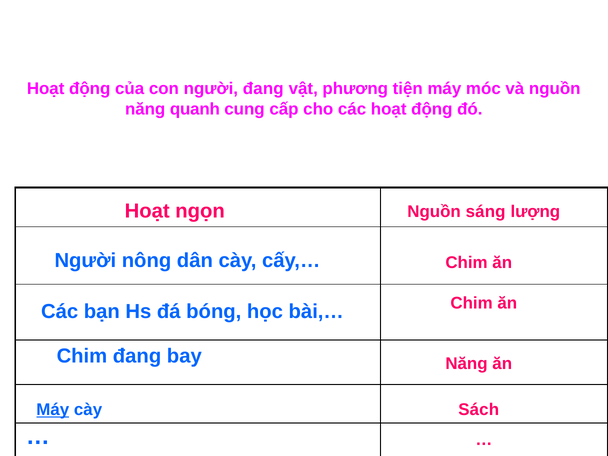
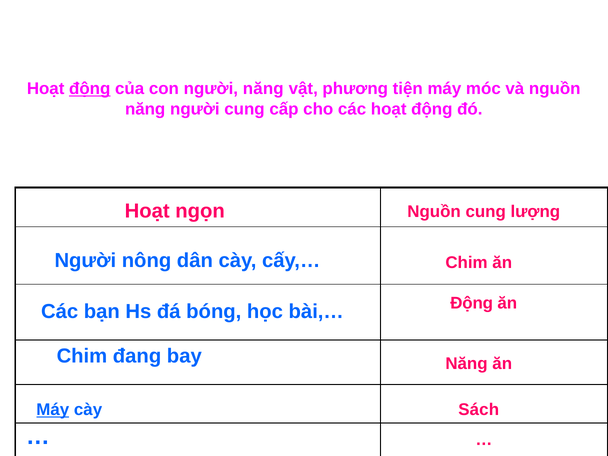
động at (90, 89) underline: none -> present
người đang: đang -> năng
năng quanh: quanh -> người
Nguồn sáng: sáng -> cung
Chim at (472, 303): Chim -> Động
